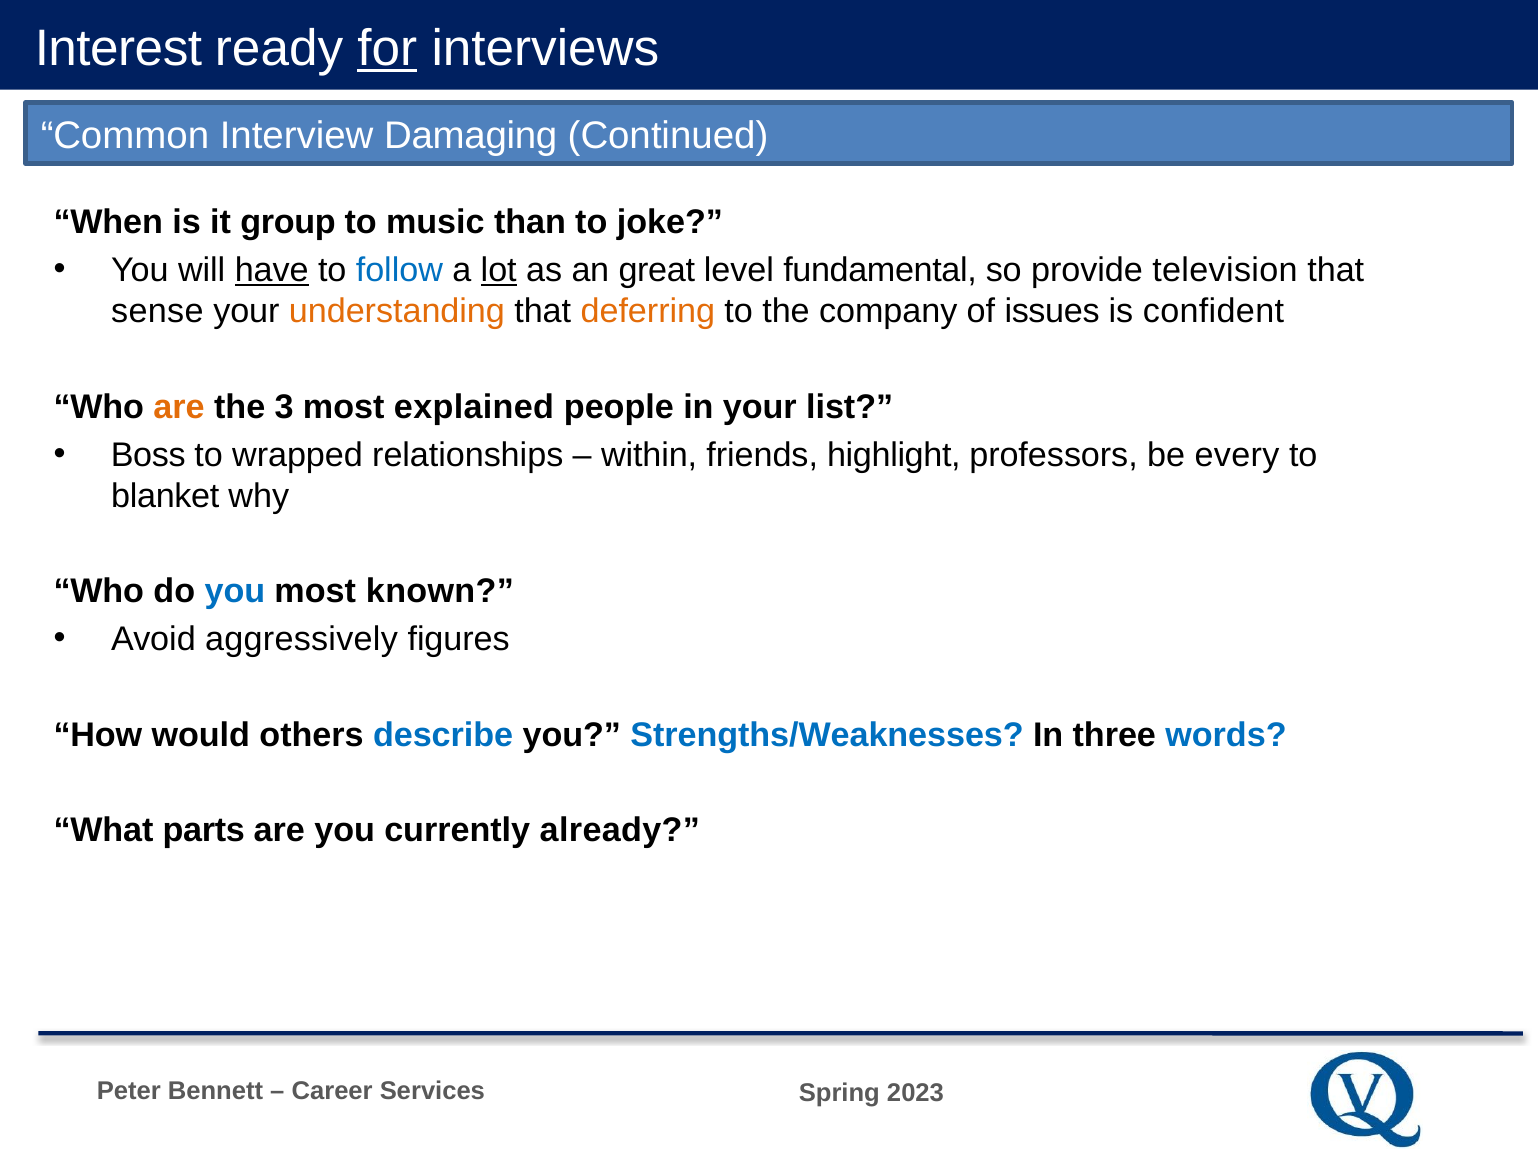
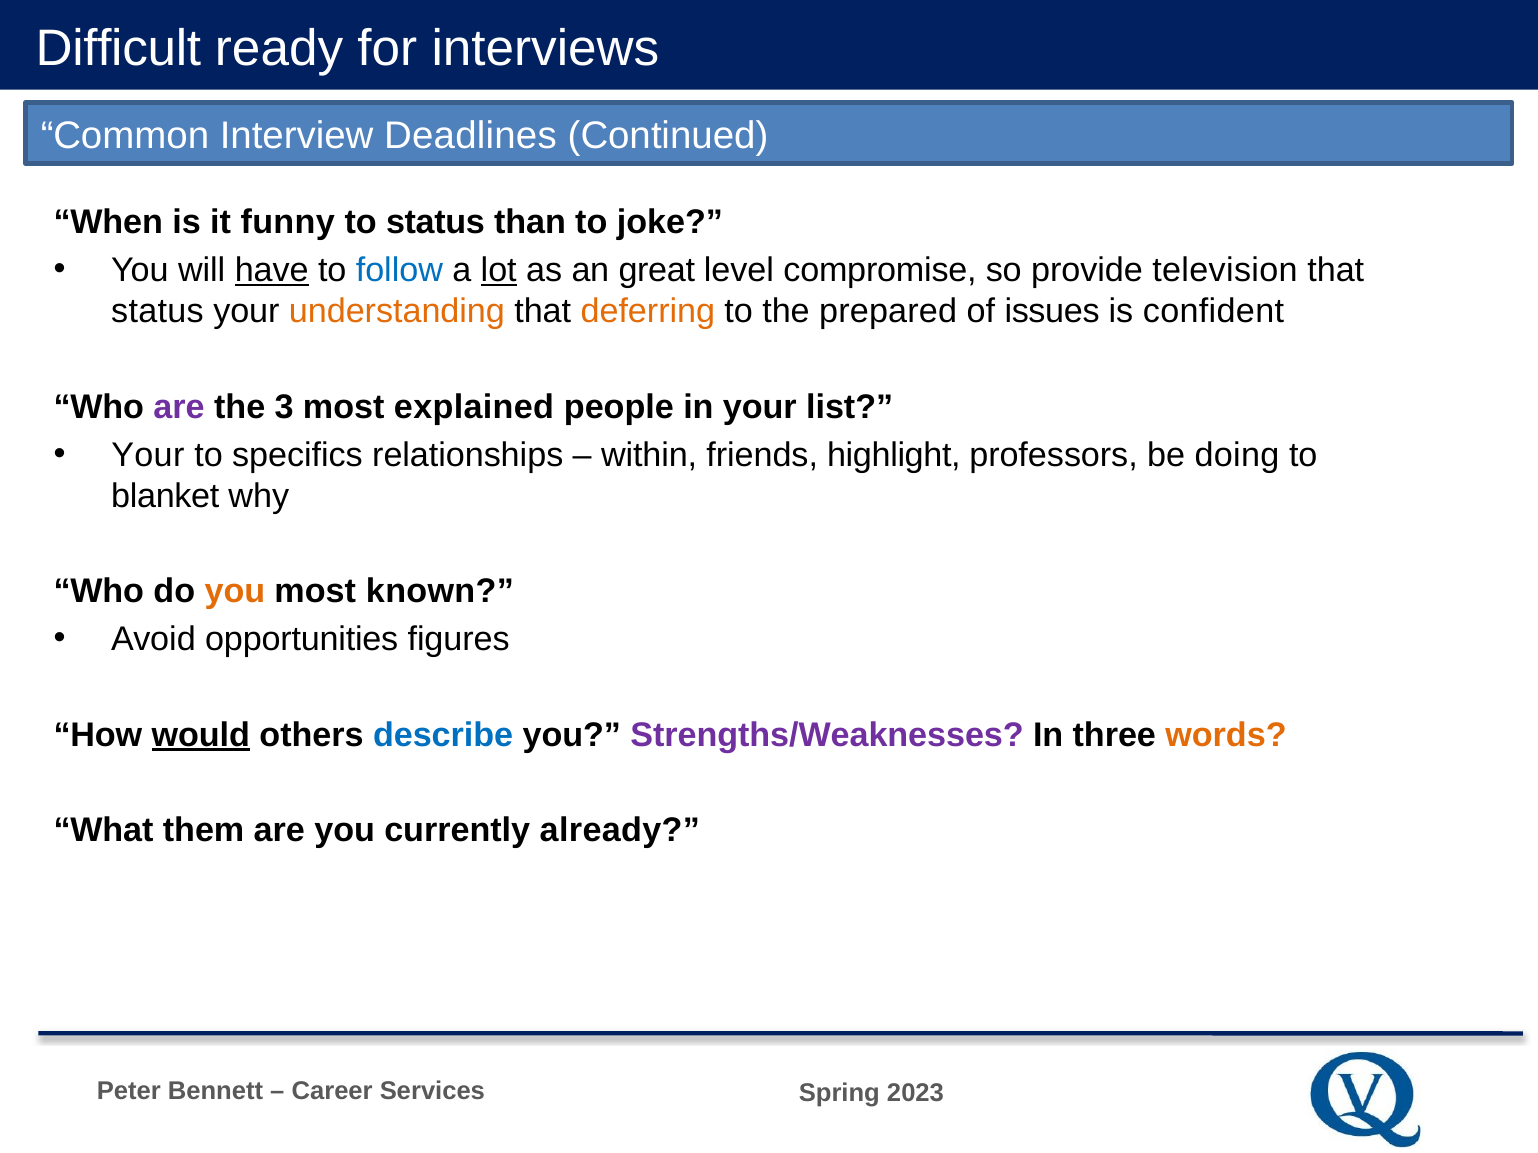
Interest: Interest -> Difficult
for underline: present -> none
Damaging: Damaging -> Deadlines
group: group -> funny
to music: music -> status
fundamental: fundamental -> compromise
sense at (157, 311): sense -> status
company: company -> prepared
are at (179, 407) colour: orange -> purple
Boss at (148, 455): Boss -> Your
wrapped: wrapped -> specifics
every: every -> doing
you at (235, 592) colour: blue -> orange
aggressively: aggressively -> opportunities
would underline: none -> present
Strengths/Weaknesses colour: blue -> purple
words colour: blue -> orange
parts: parts -> them
